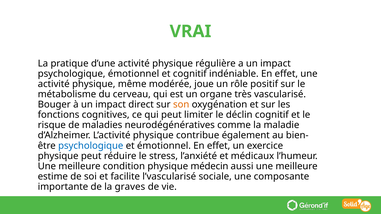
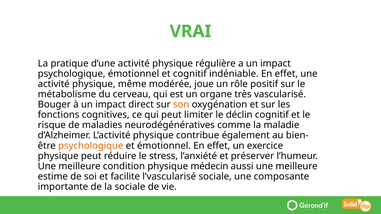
psychologique at (91, 146) colour: blue -> orange
médicaux: médicaux -> préserver
la graves: graves -> sociale
